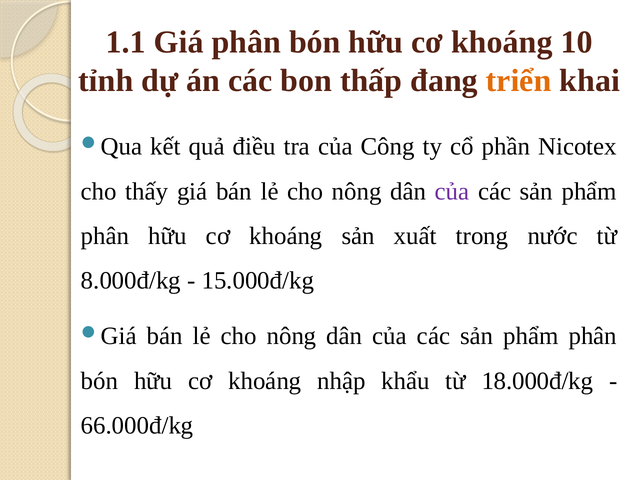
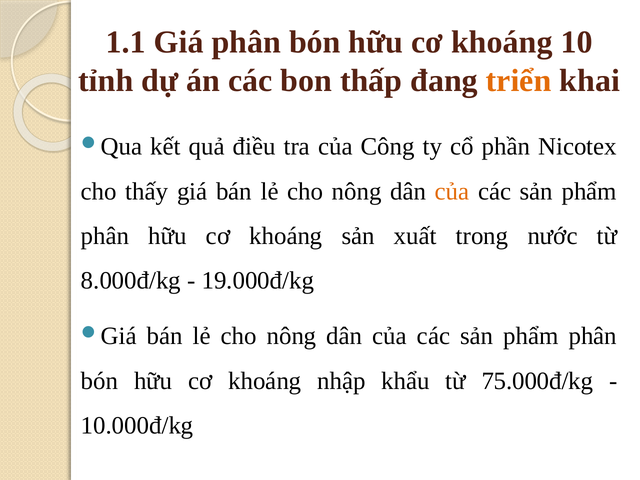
của at (452, 191) colour: purple -> orange
15.000đ/kg: 15.000đ/kg -> 19.000đ/kg
18.000đ/kg: 18.000đ/kg -> 75.000đ/kg
66.000đ/kg: 66.000đ/kg -> 10.000đ/kg
